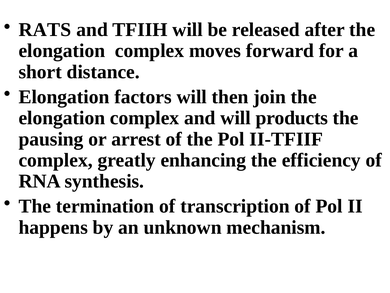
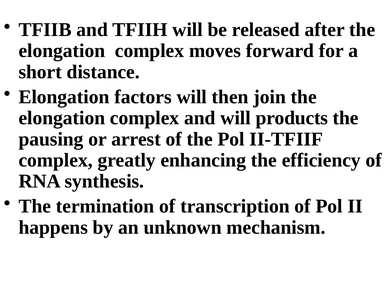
RATS: RATS -> TFIIB
